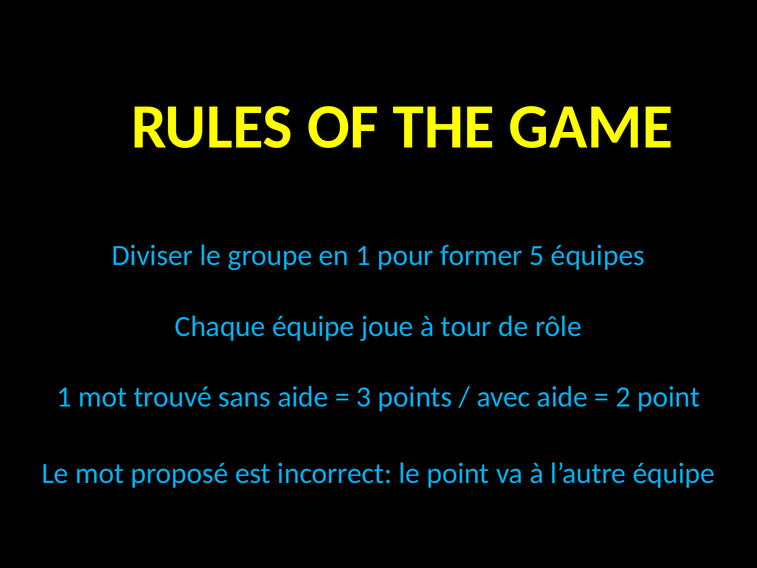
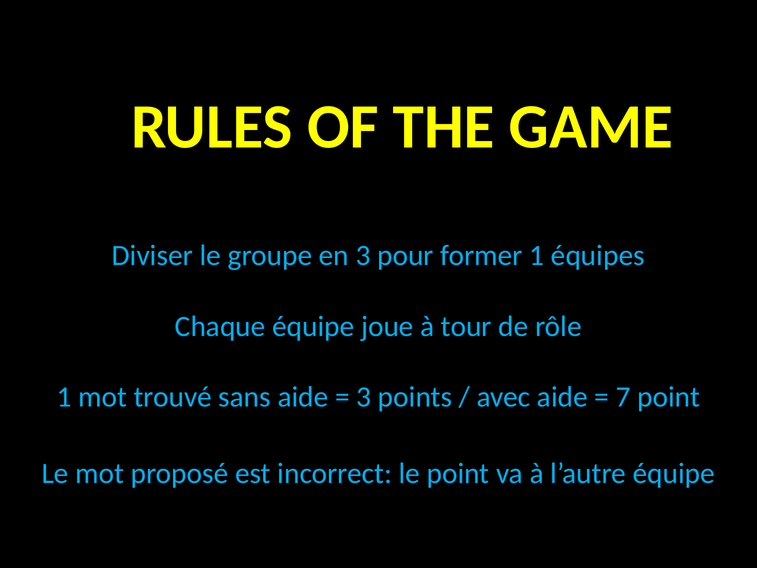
en 1: 1 -> 3
former 5: 5 -> 1
2: 2 -> 7
